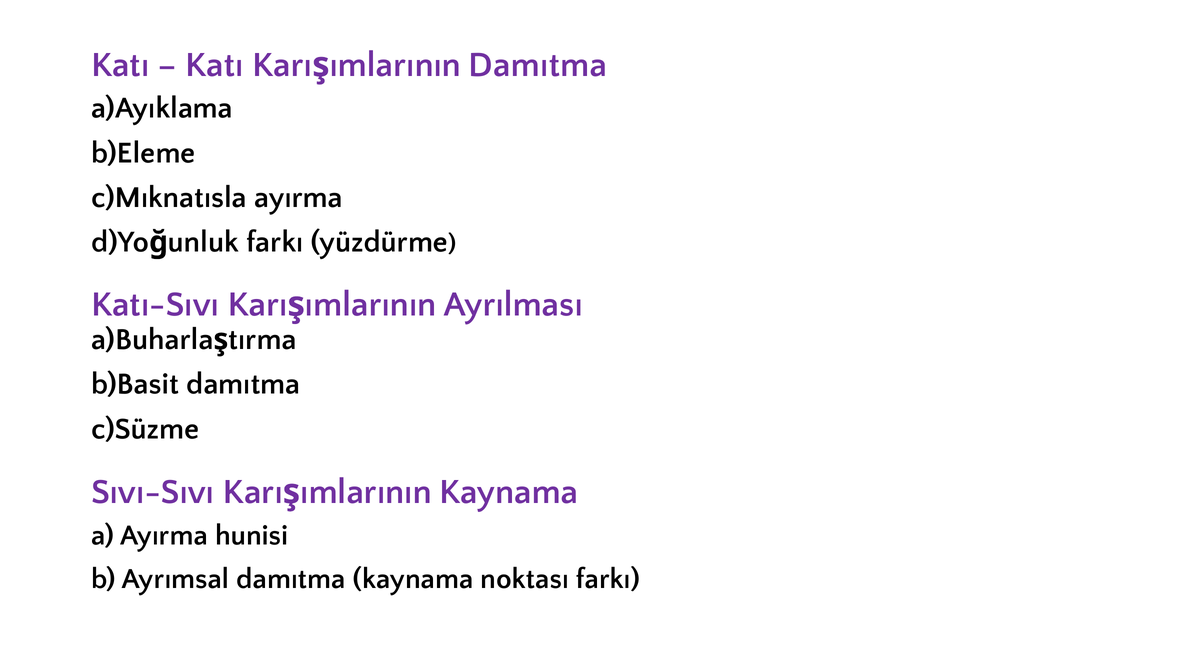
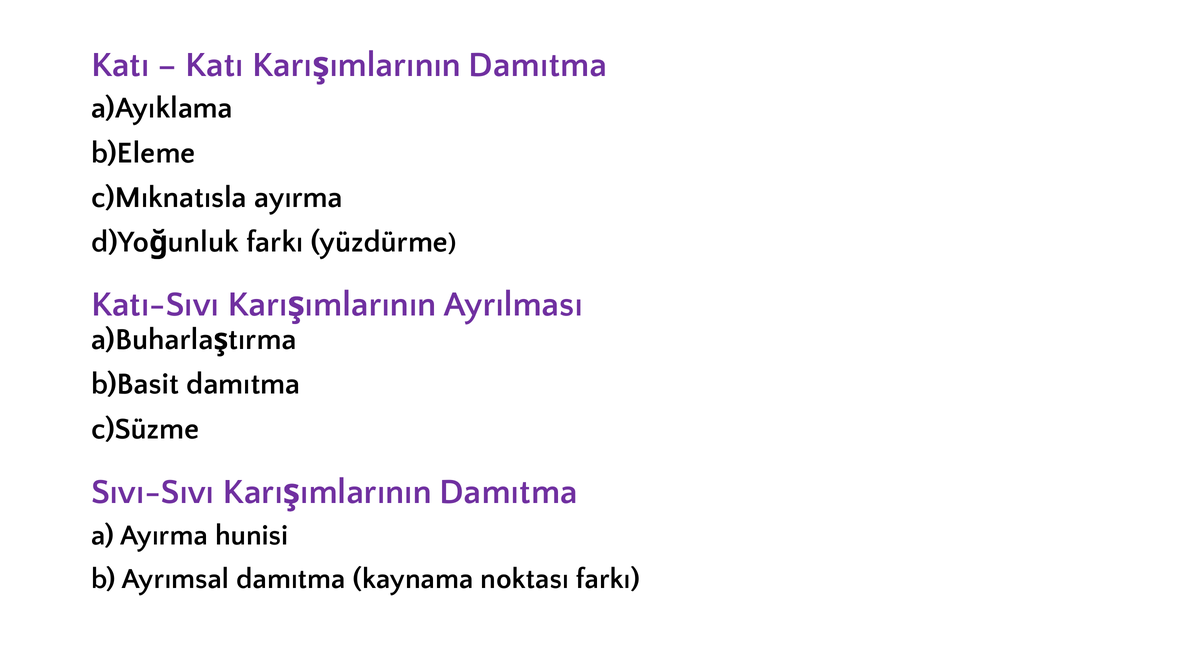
Kaynama at (509, 492): Kaynama -> Damıtma
